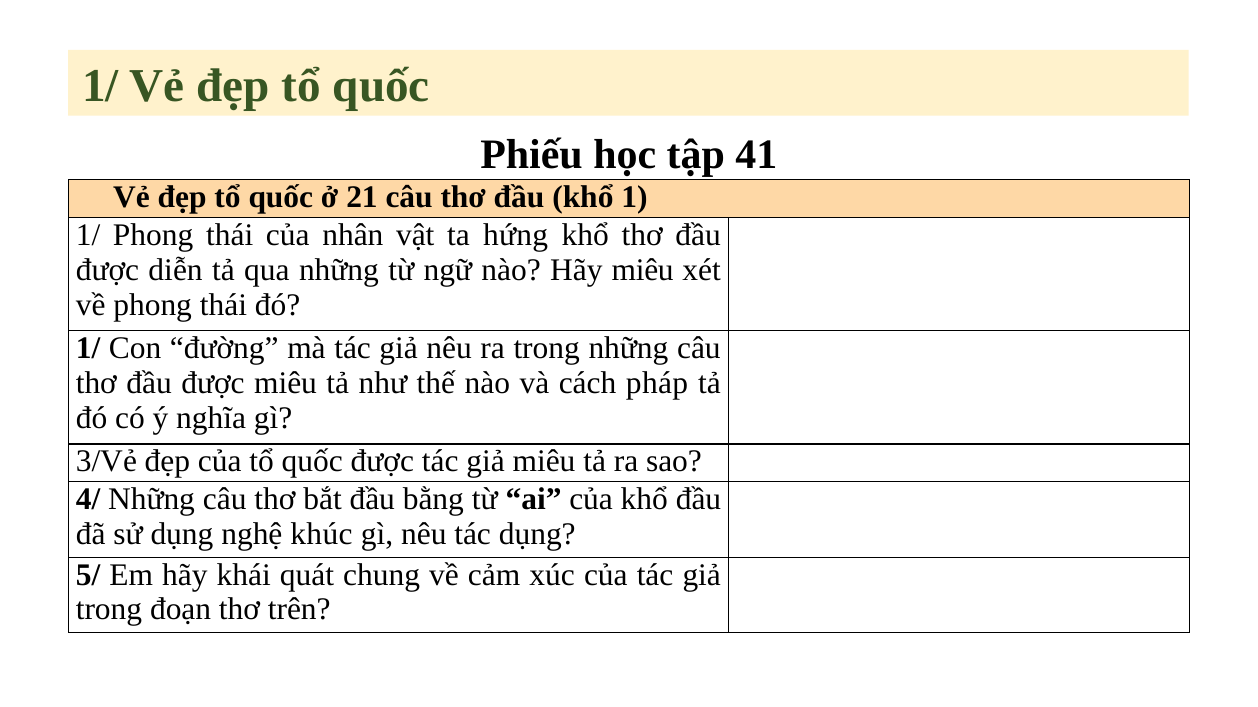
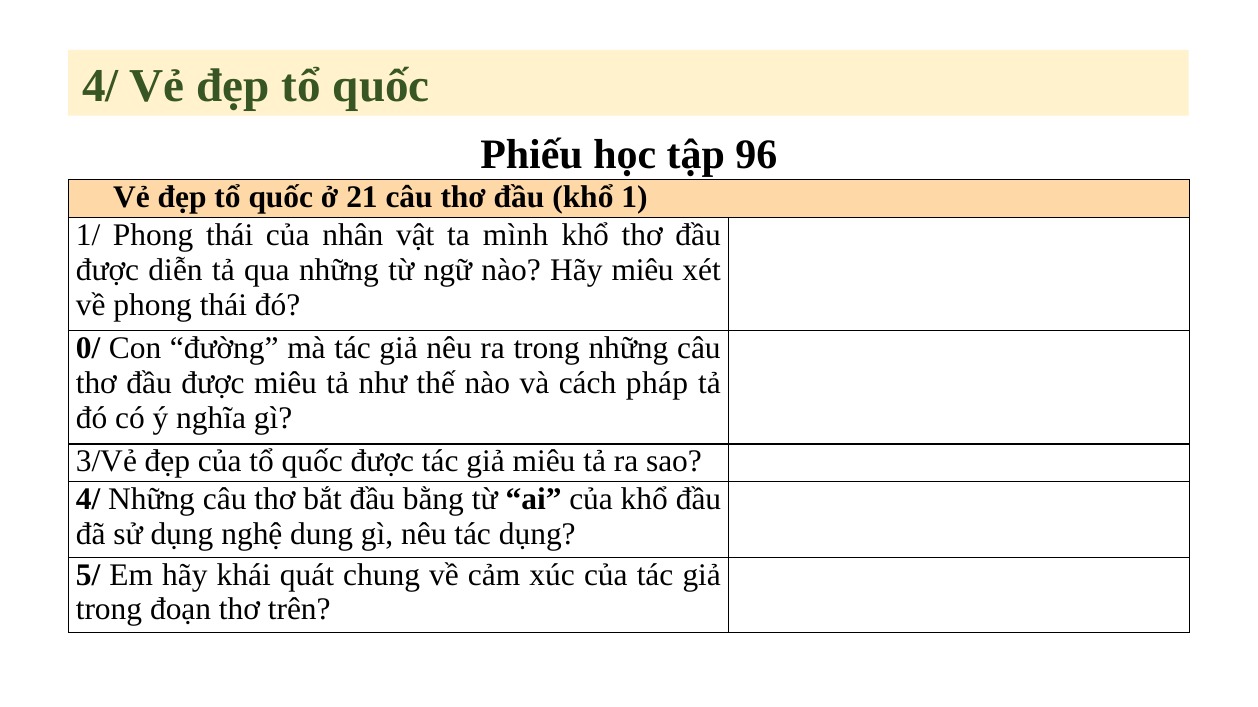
1/ at (101, 86): 1/ -> 4/
41: 41 -> 96
hứng: hứng -> mình
1/ at (88, 349): 1/ -> 0/
khúc: khúc -> dung
